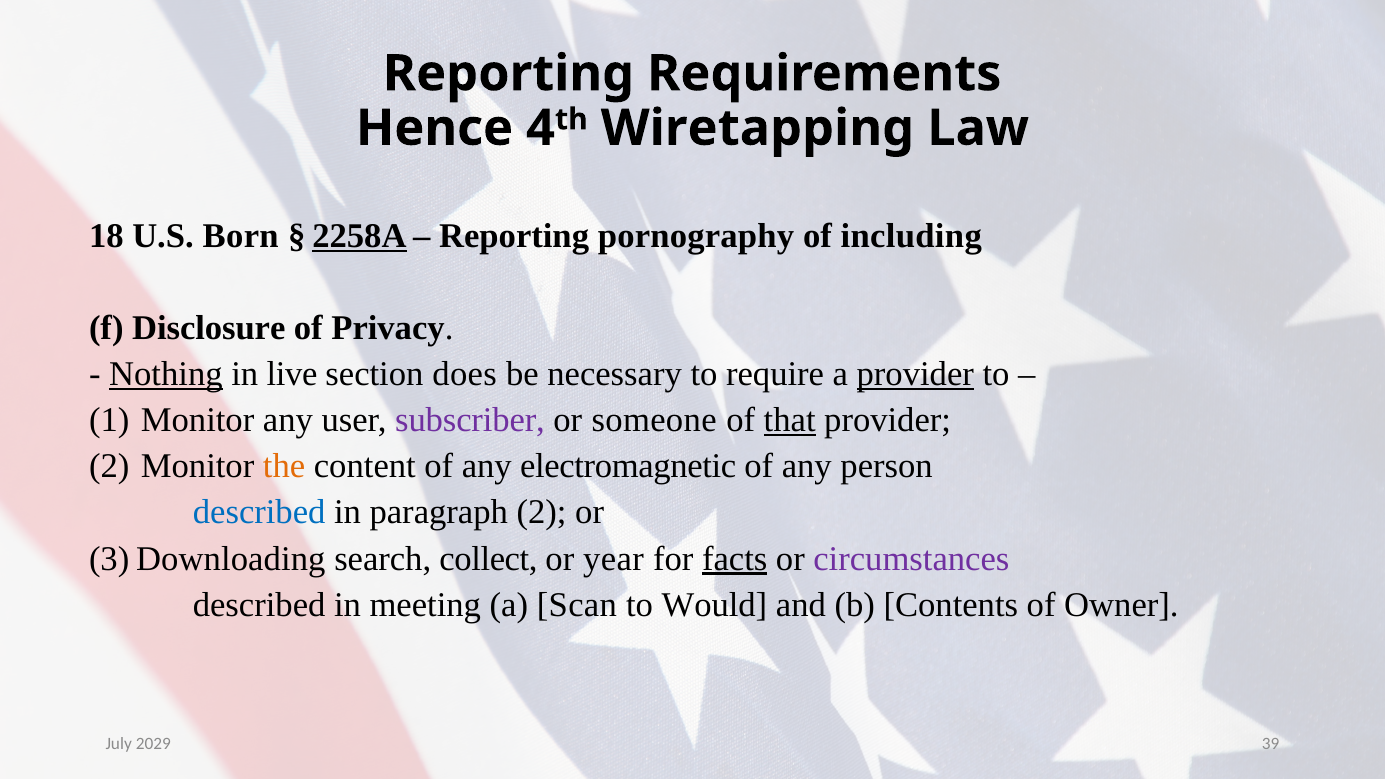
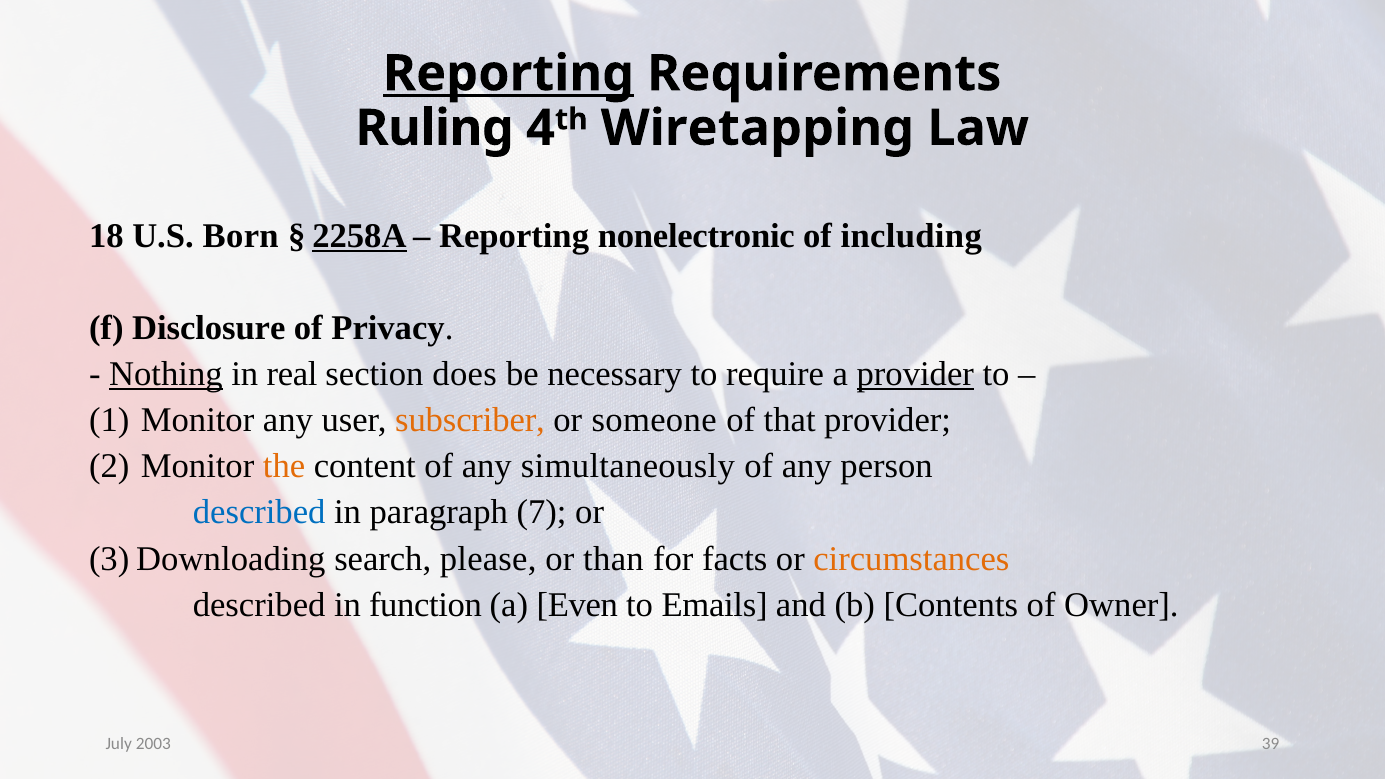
Reporting at (509, 74) underline: none -> present
Hence: Hence -> Ruling
pornography: pornography -> nonelectronic
live: live -> real
subscriber colour: purple -> orange
that underline: present -> none
electromagnetic: electromagnetic -> simultaneously
paragraph 2: 2 -> 7
collect: collect -> please
year: year -> than
facts underline: present -> none
circumstances colour: purple -> orange
meeting: meeting -> function
Scan: Scan -> Even
Would: Would -> Emails
2029: 2029 -> 2003
